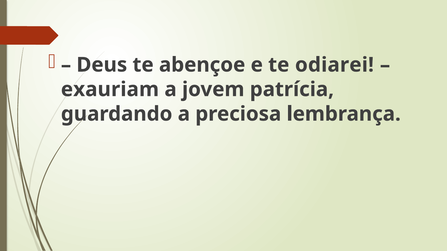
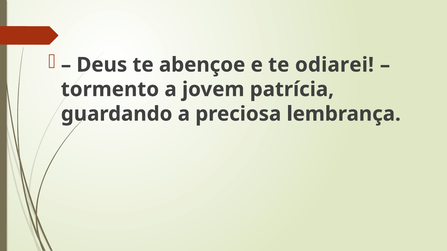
exauriam: exauriam -> tormento
